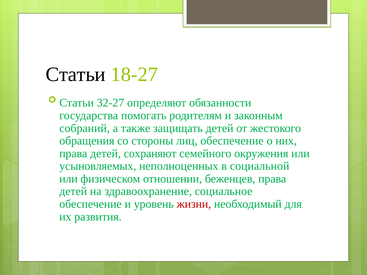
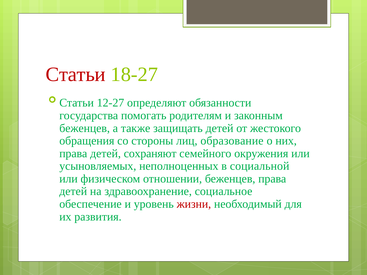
Статьи at (76, 74) colour: black -> red
32-27: 32-27 -> 12-27
собраний at (85, 128): собраний -> беженцев
лиц обеспечение: обеспечение -> образование
